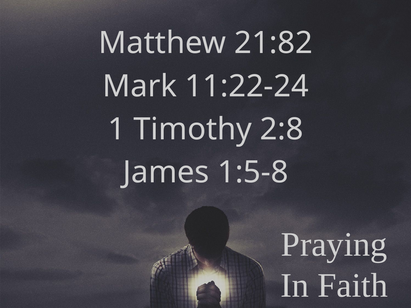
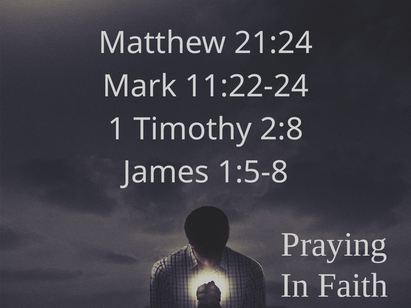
21:82: 21:82 -> 21:24
